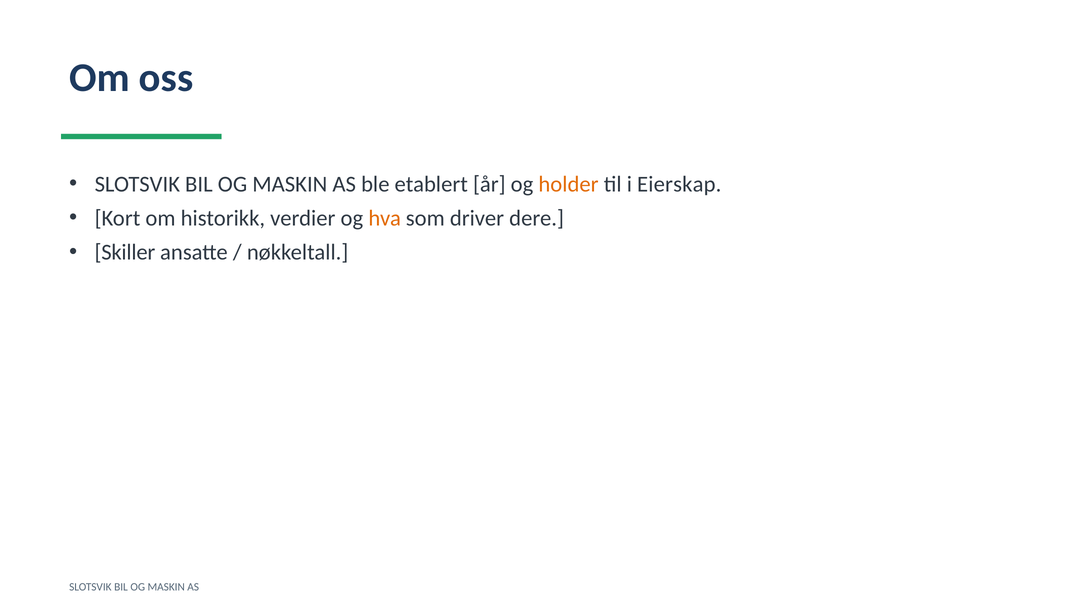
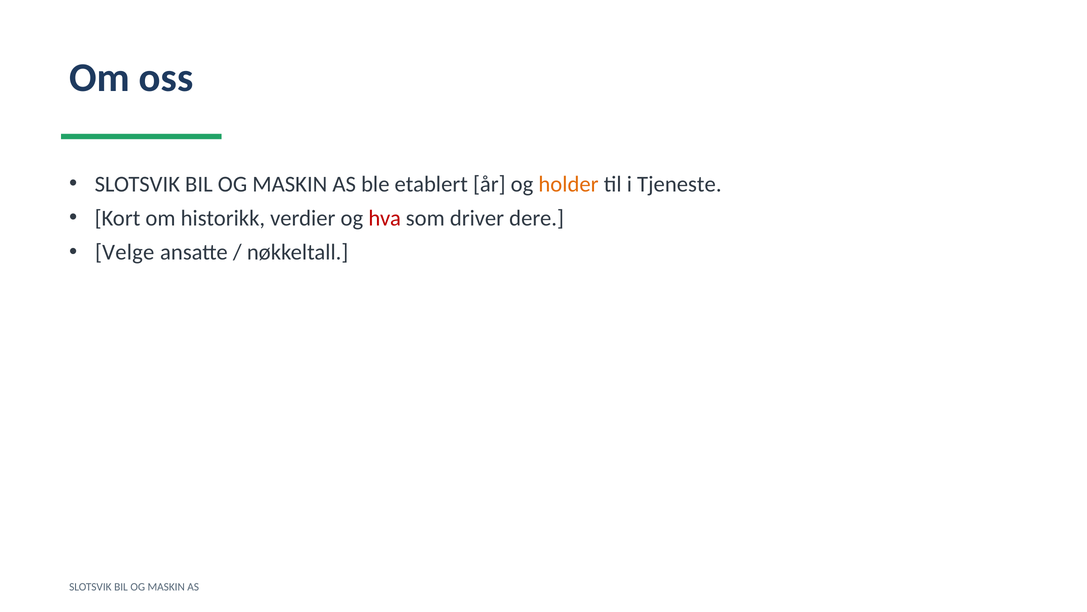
Eierskap: Eierskap -> Tjeneste
hva colour: orange -> red
Skiller: Skiller -> Velge
